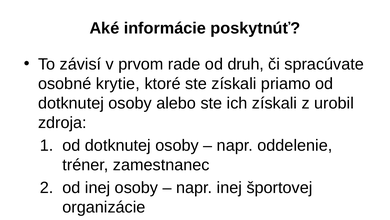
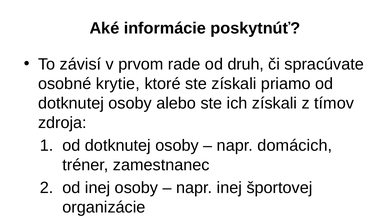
urobil: urobil -> tímov
oddelenie: oddelenie -> domácich
